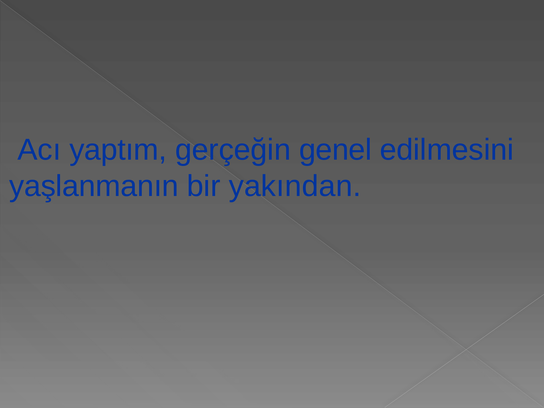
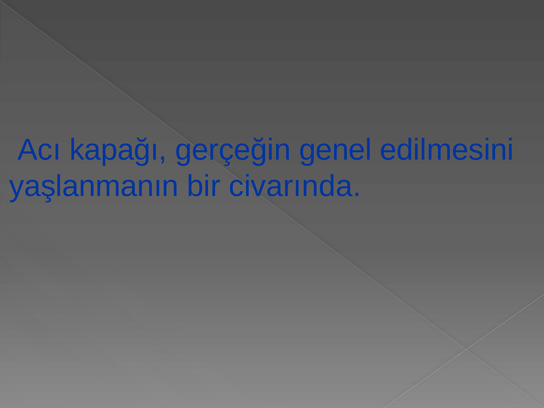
yaptım: yaptım -> kapağı
yakından: yakından -> civarında
